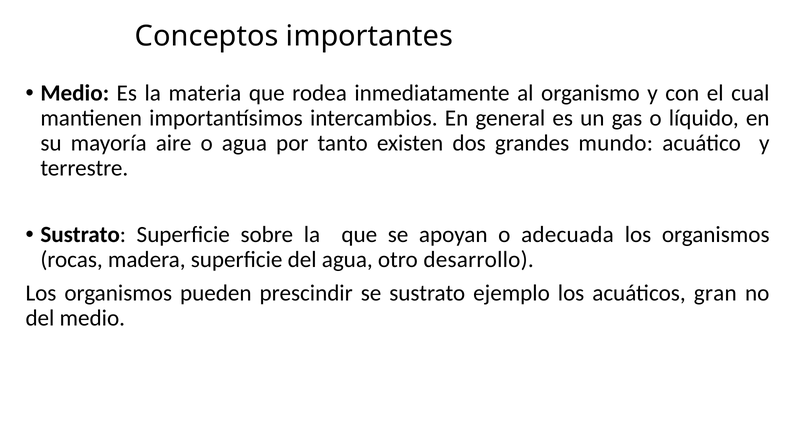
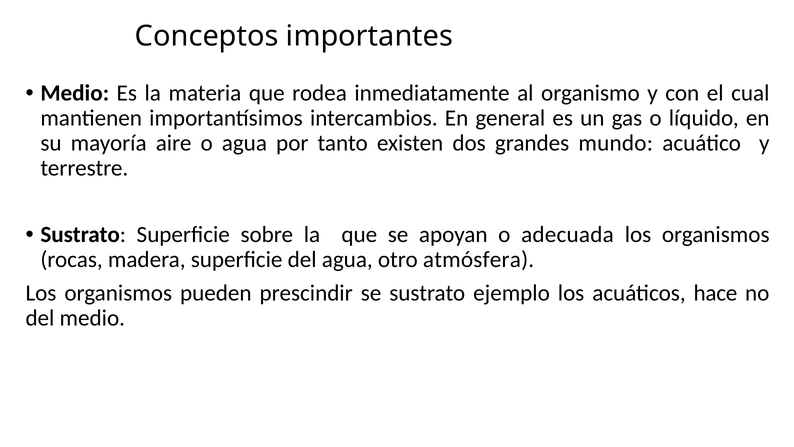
desarrollo: desarrollo -> atmósfera
gran: gran -> hace
